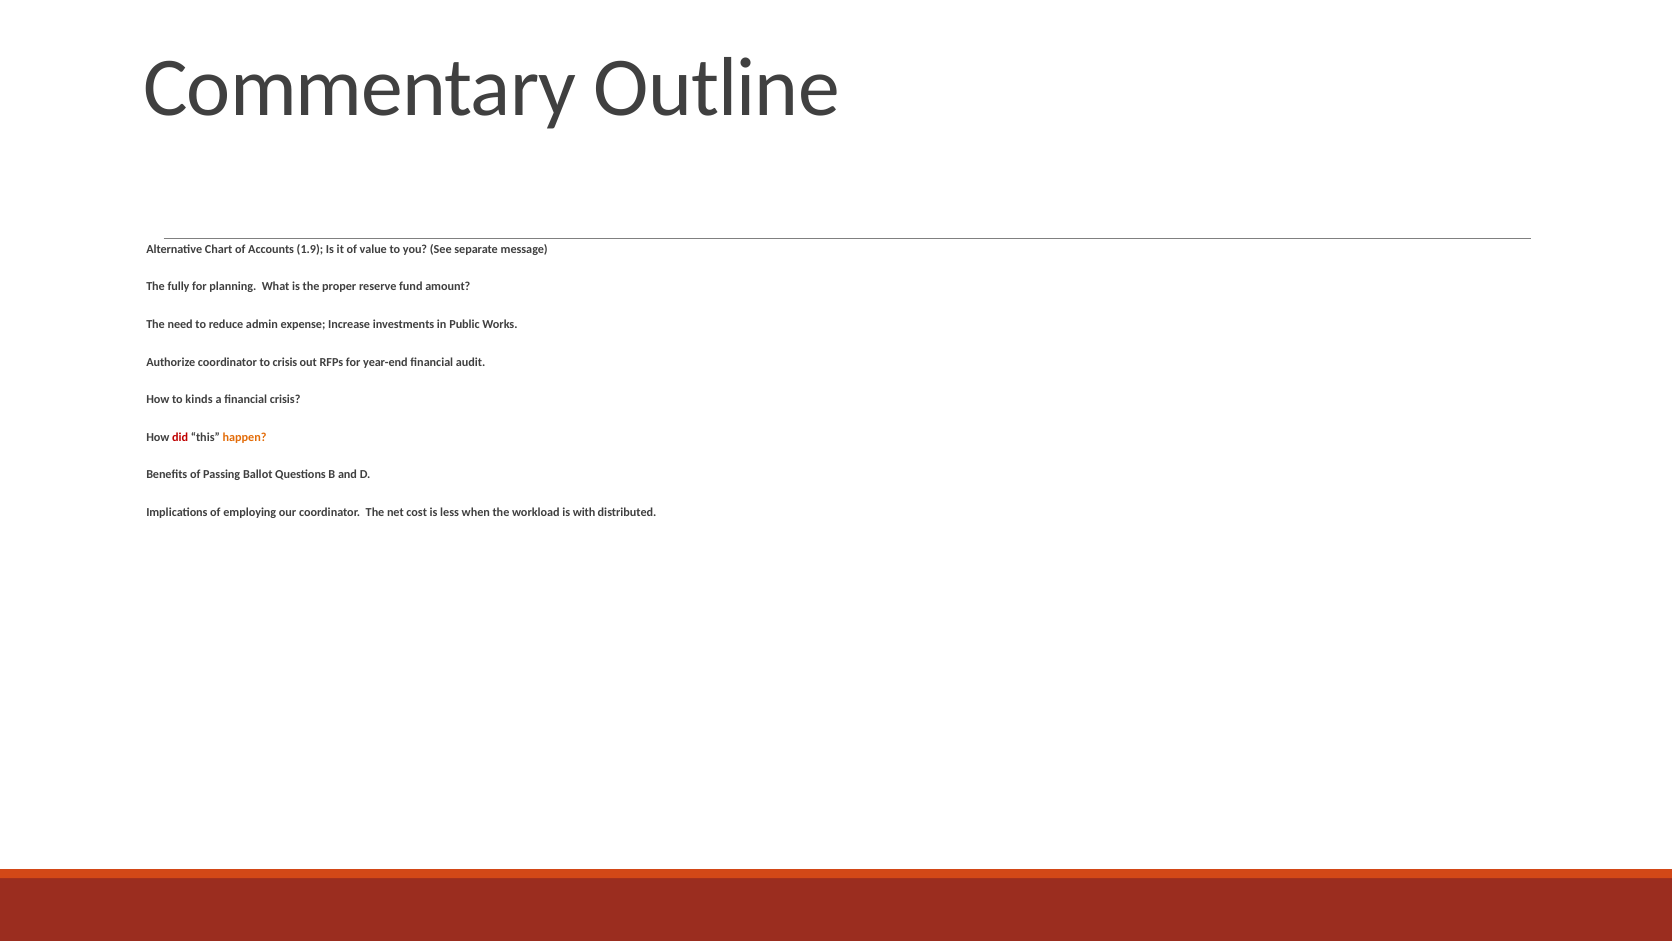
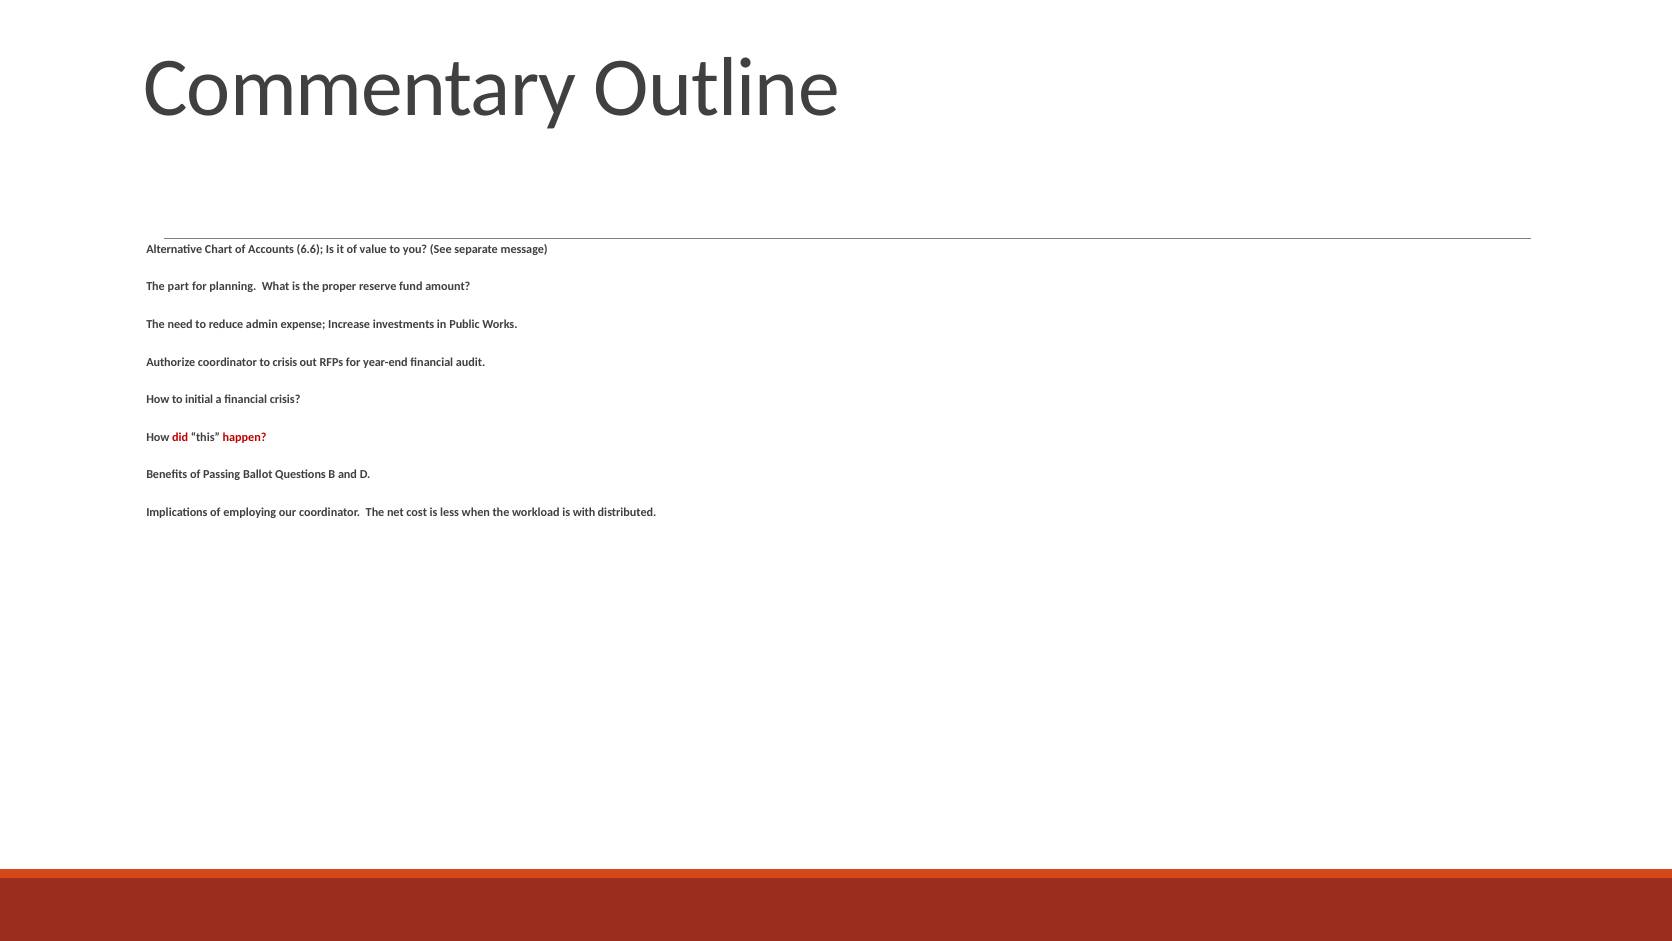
1.9: 1.9 -> 6.6
fully: fully -> part
kinds: kinds -> initial
happen colour: orange -> red
